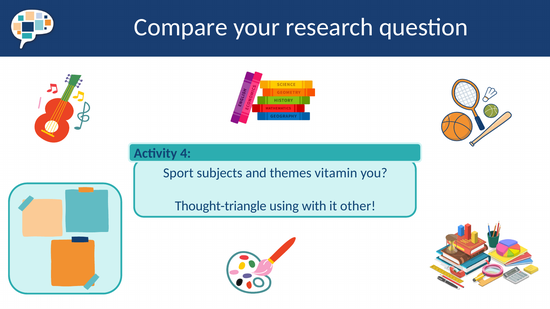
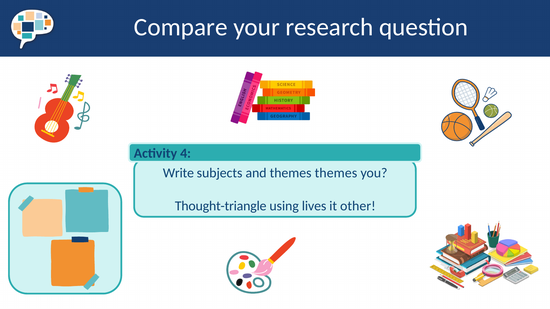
Sport: Sport -> Write
themes vitamin: vitamin -> themes
with: with -> lives
